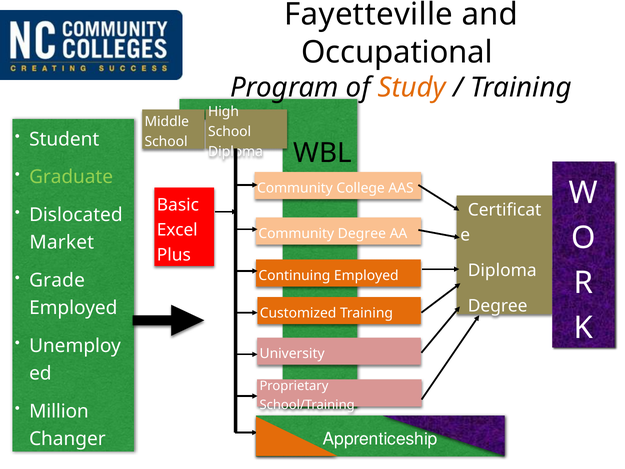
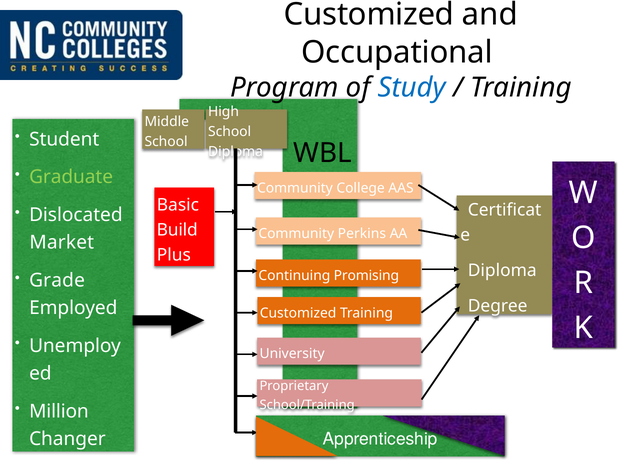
Fayetteville at (369, 15): Fayetteville -> Customized
Study colour: orange -> blue
Excel: Excel -> Build
Community Degree: Degree -> Perkins
Continuing Employed: Employed -> Promising
